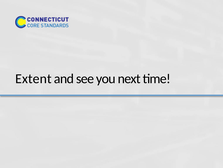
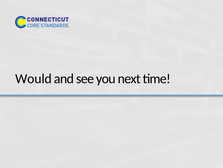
Extent: Extent -> Would
